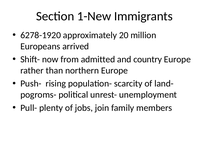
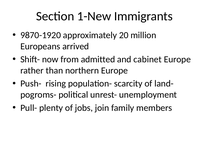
6278-1920: 6278-1920 -> 9870-1920
country: country -> cabinet
